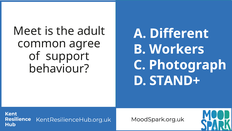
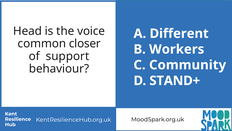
Meet: Meet -> Head
adult: adult -> voice
agree: agree -> closer
Photograph: Photograph -> Community
